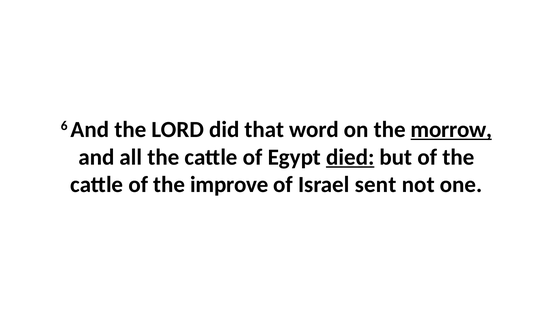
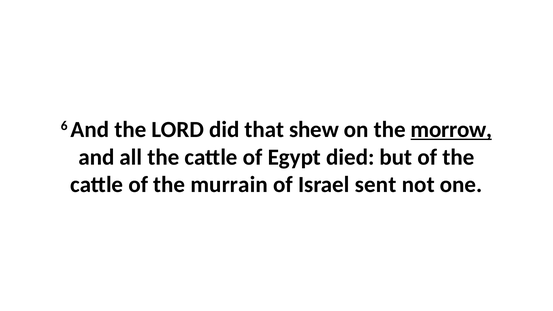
word: word -> shew
died underline: present -> none
improve: improve -> murrain
